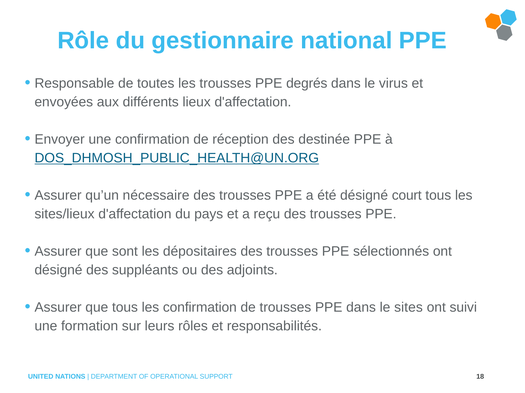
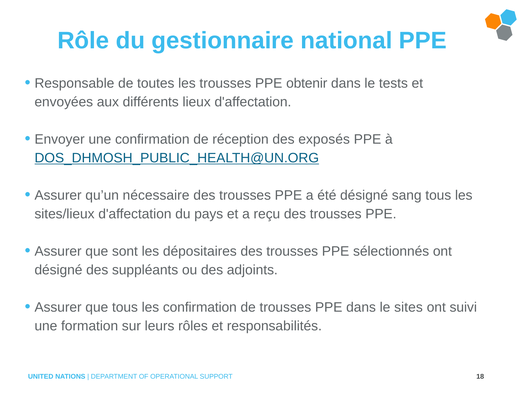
degrés: degrés -> obtenir
virus: virus -> tests
destinée: destinée -> exposés
court: court -> sang
